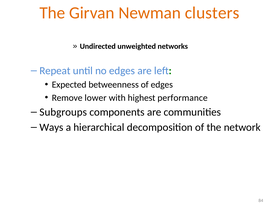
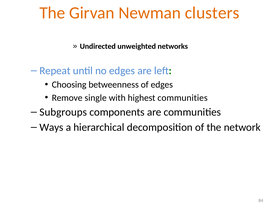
Expected: Expected -> Choosing
lower: lower -> single
highest performance: performance -> communities
